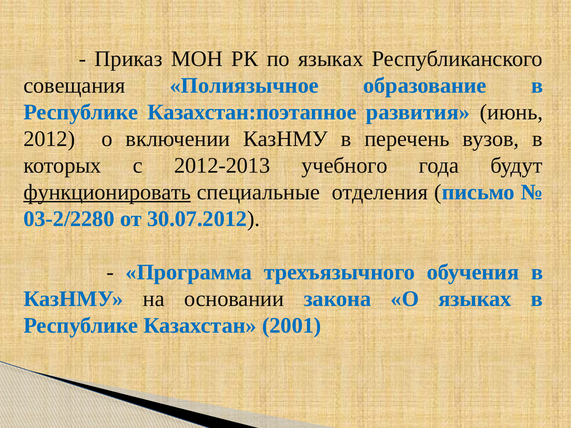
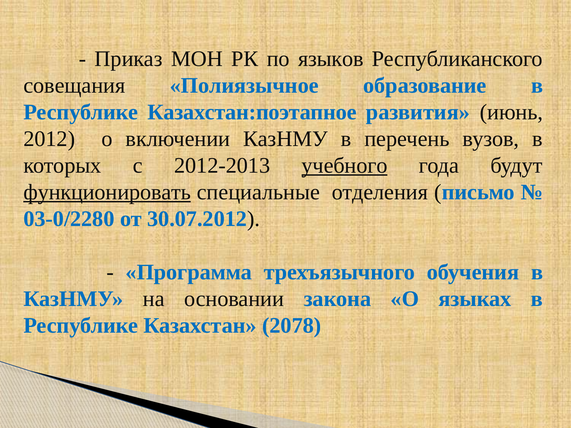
по языках: языках -> языков
учебного underline: none -> present
03-2/2280: 03-2/2280 -> 03-0/2280
2001: 2001 -> 2078
